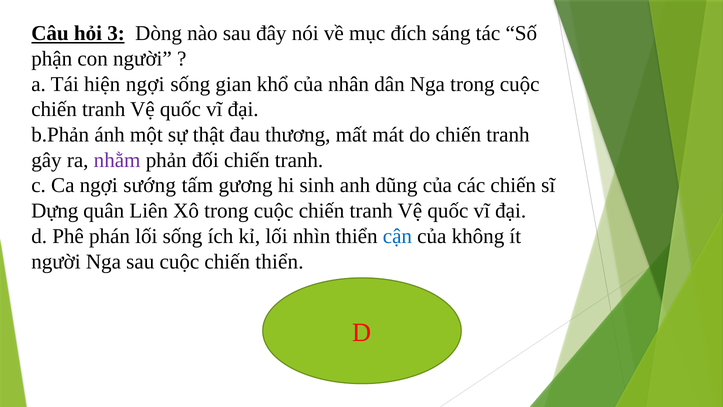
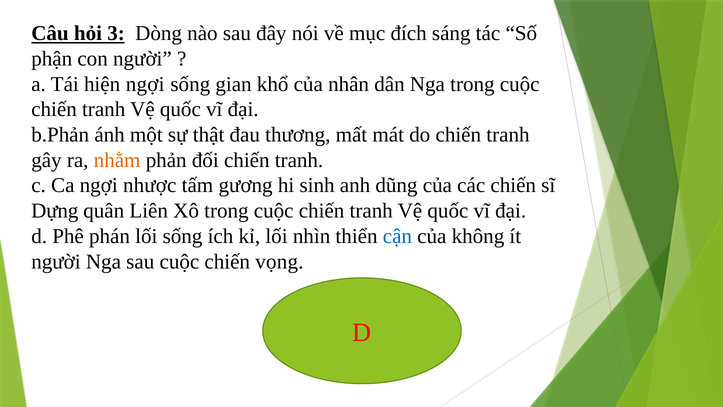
nhằm colour: purple -> orange
sướng: sướng -> nhược
chiến thiển: thiển -> vọng
